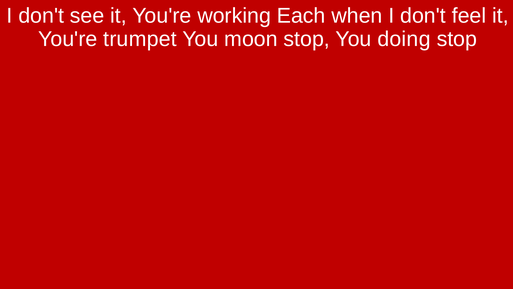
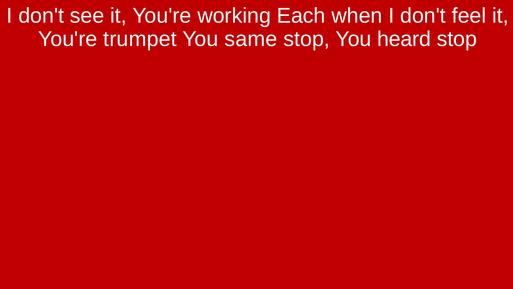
moon: moon -> same
doing: doing -> heard
